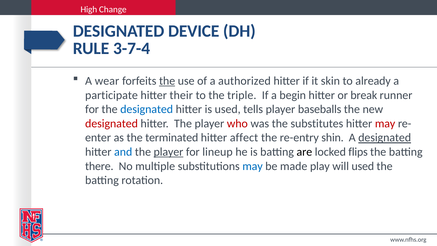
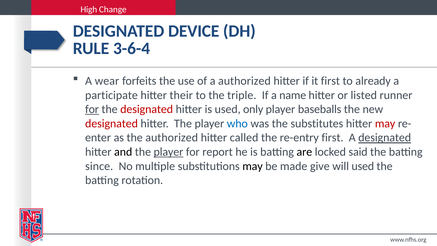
3-7-4: 3-7-4 -> 3-6-4
the at (167, 81) underline: present -> none
it skin: skin -> first
begin: begin -> name
break: break -> listed
for at (92, 109) underline: none -> present
designated at (147, 109) colour: blue -> red
tells: tells -> only
who colour: red -> blue
the terminated: terminated -> authorized
affect: affect -> called
re-entry shin: shin -> first
and colour: blue -> black
lineup: lineup -> report
flips: flips -> said
there: there -> since
may at (253, 166) colour: blue -> black
play: play -> give
